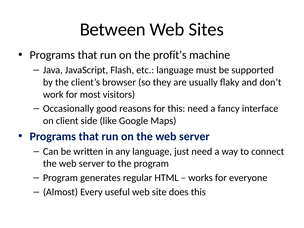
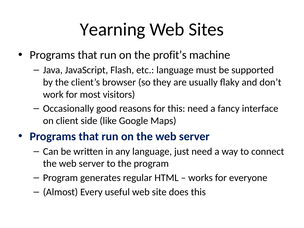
Between: Between -> Yearning
